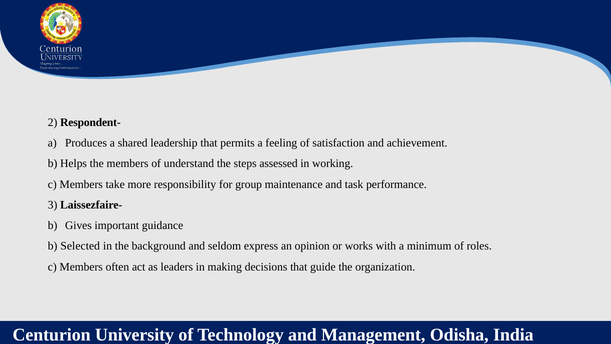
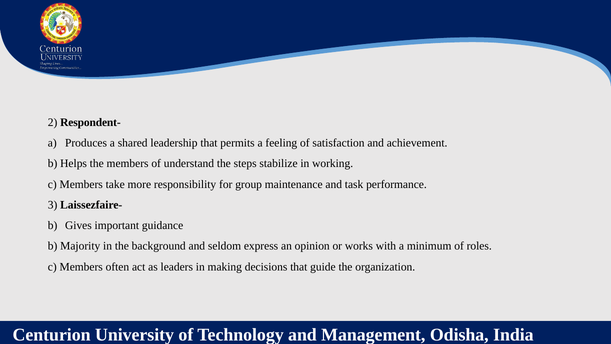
assessed: assessed -> stabilize
Selected: Selected -> Majority
